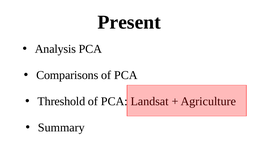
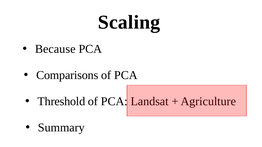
Present: Present -> Scaling
Analysis: Analysis -> Because
